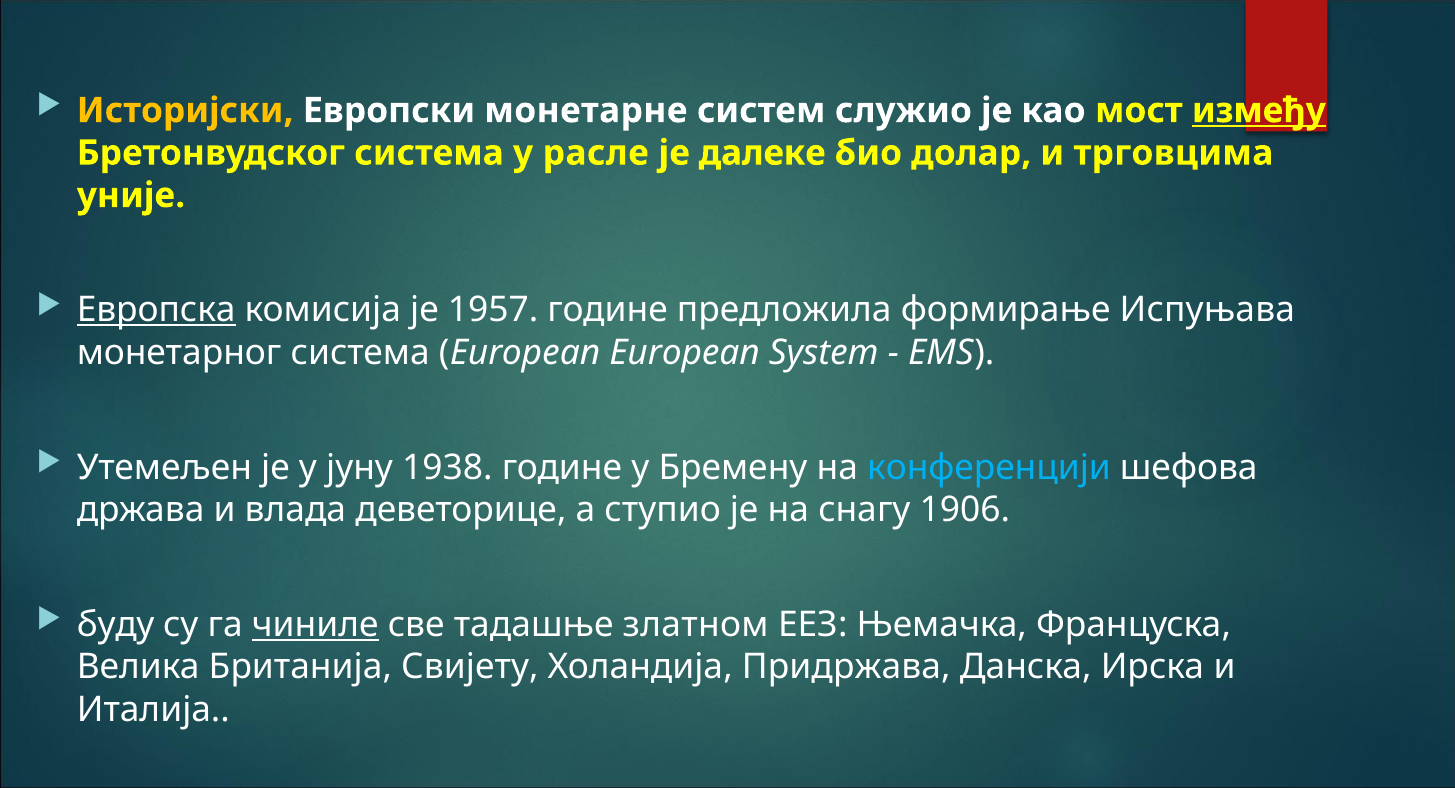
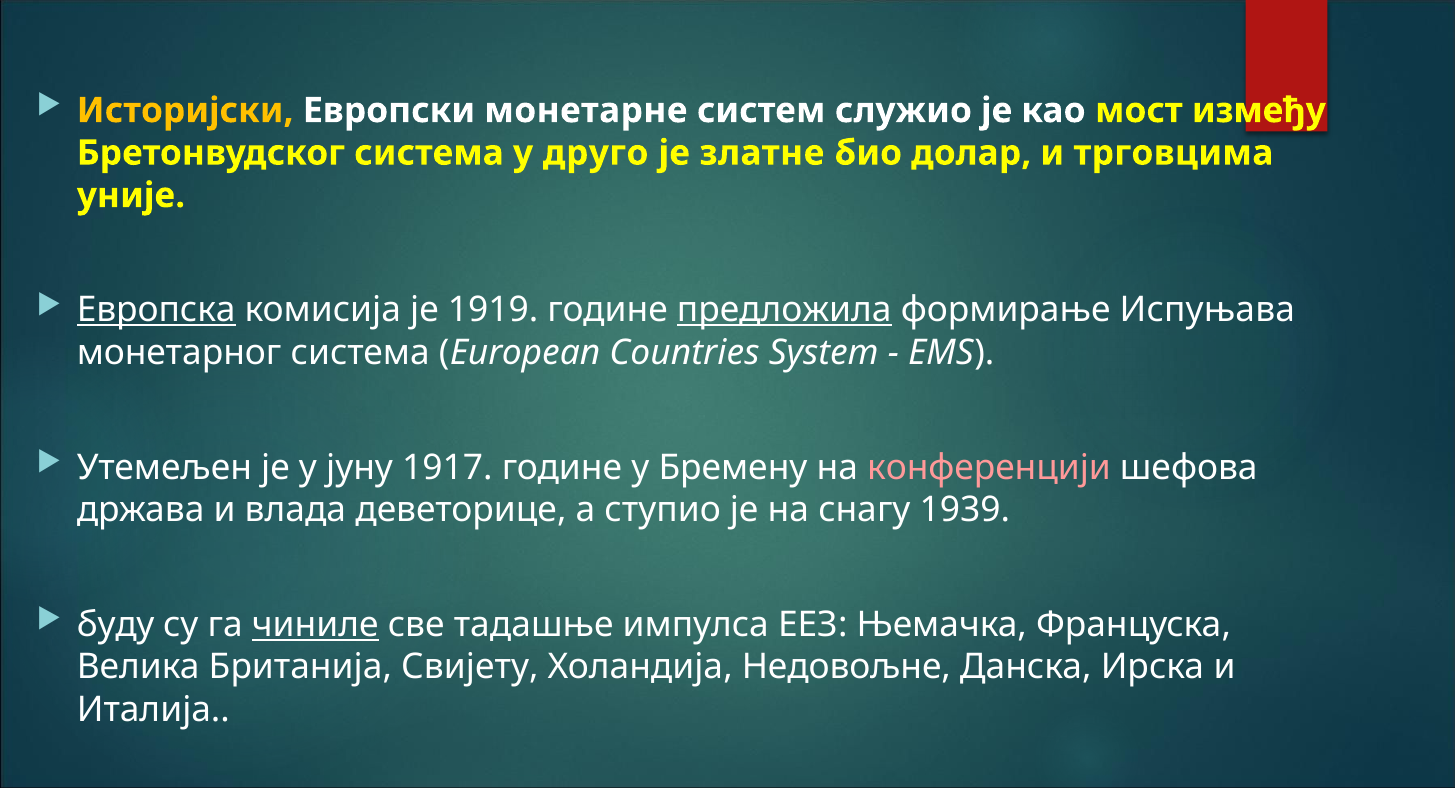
између underline: present -> none
расле: расле -> друго
далеке: далеке -> златне
1957: 1957 -> 1919
предложила underline: none -> present
European European: European -> Countries
1938: 1938 -> 1917
конференцији colour: light blue -> pink
1906: 1906 -> 1939
златном: златном -> импулса
Придржава: Придржава -> Недовољне
